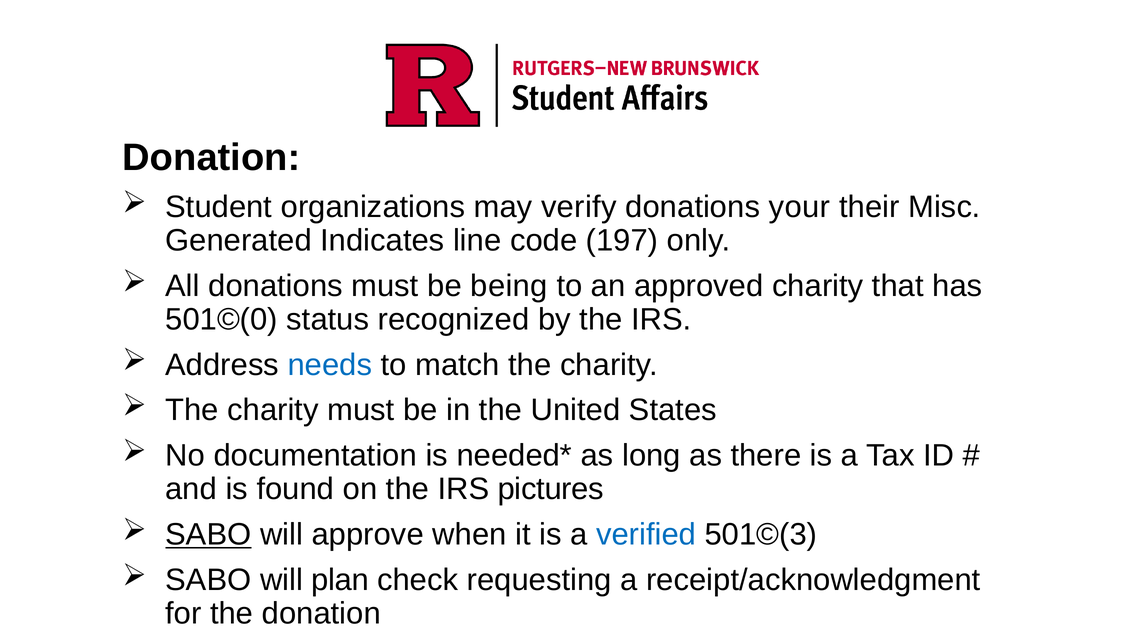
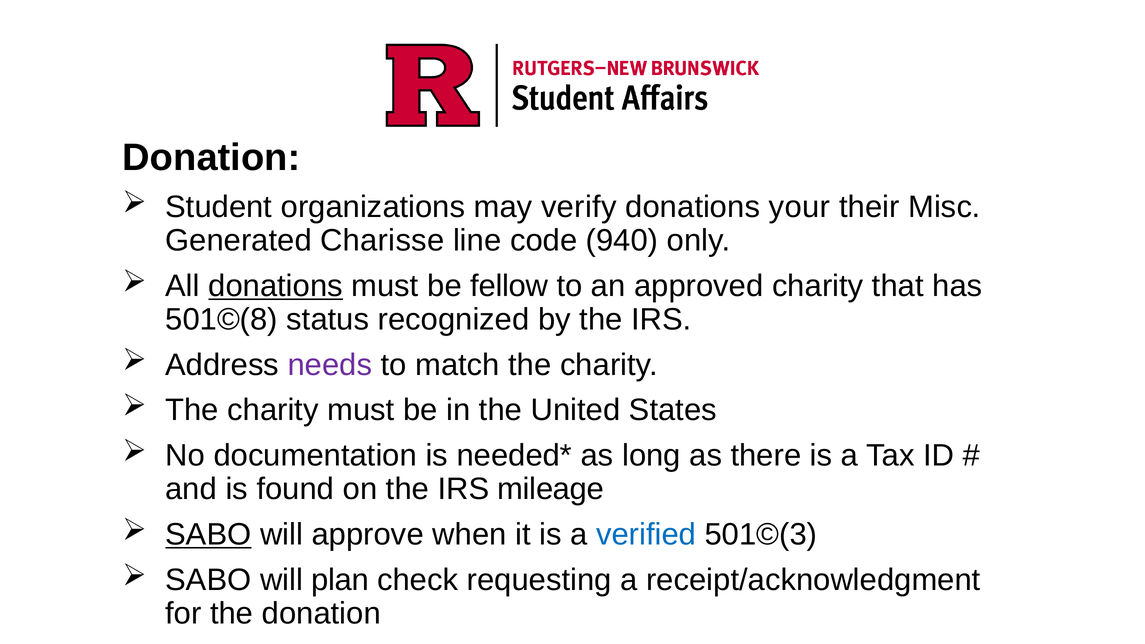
Indicates: Indicates -> Charisse
197: 197 -> 940
donations at (276, 286) underline: none -> present
being: being -> fellow
501©(0: 501©(0 -> 501©(8
needs colour: blue -> purple
pictures: pictures -> mileage
